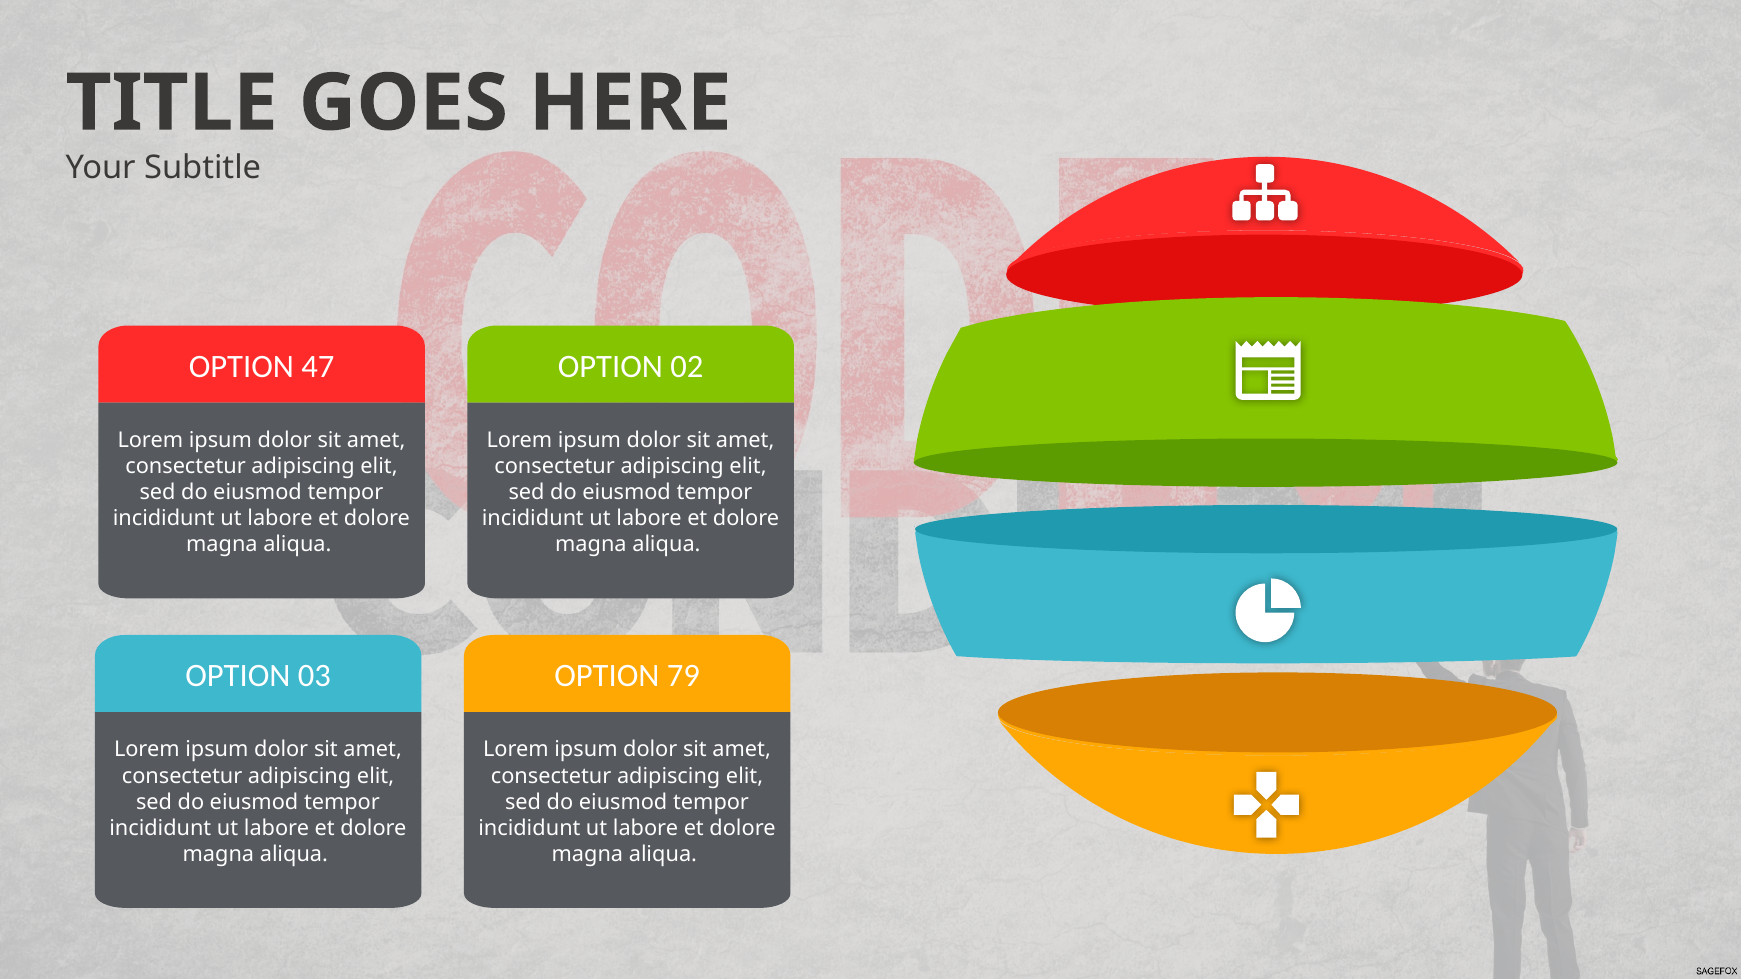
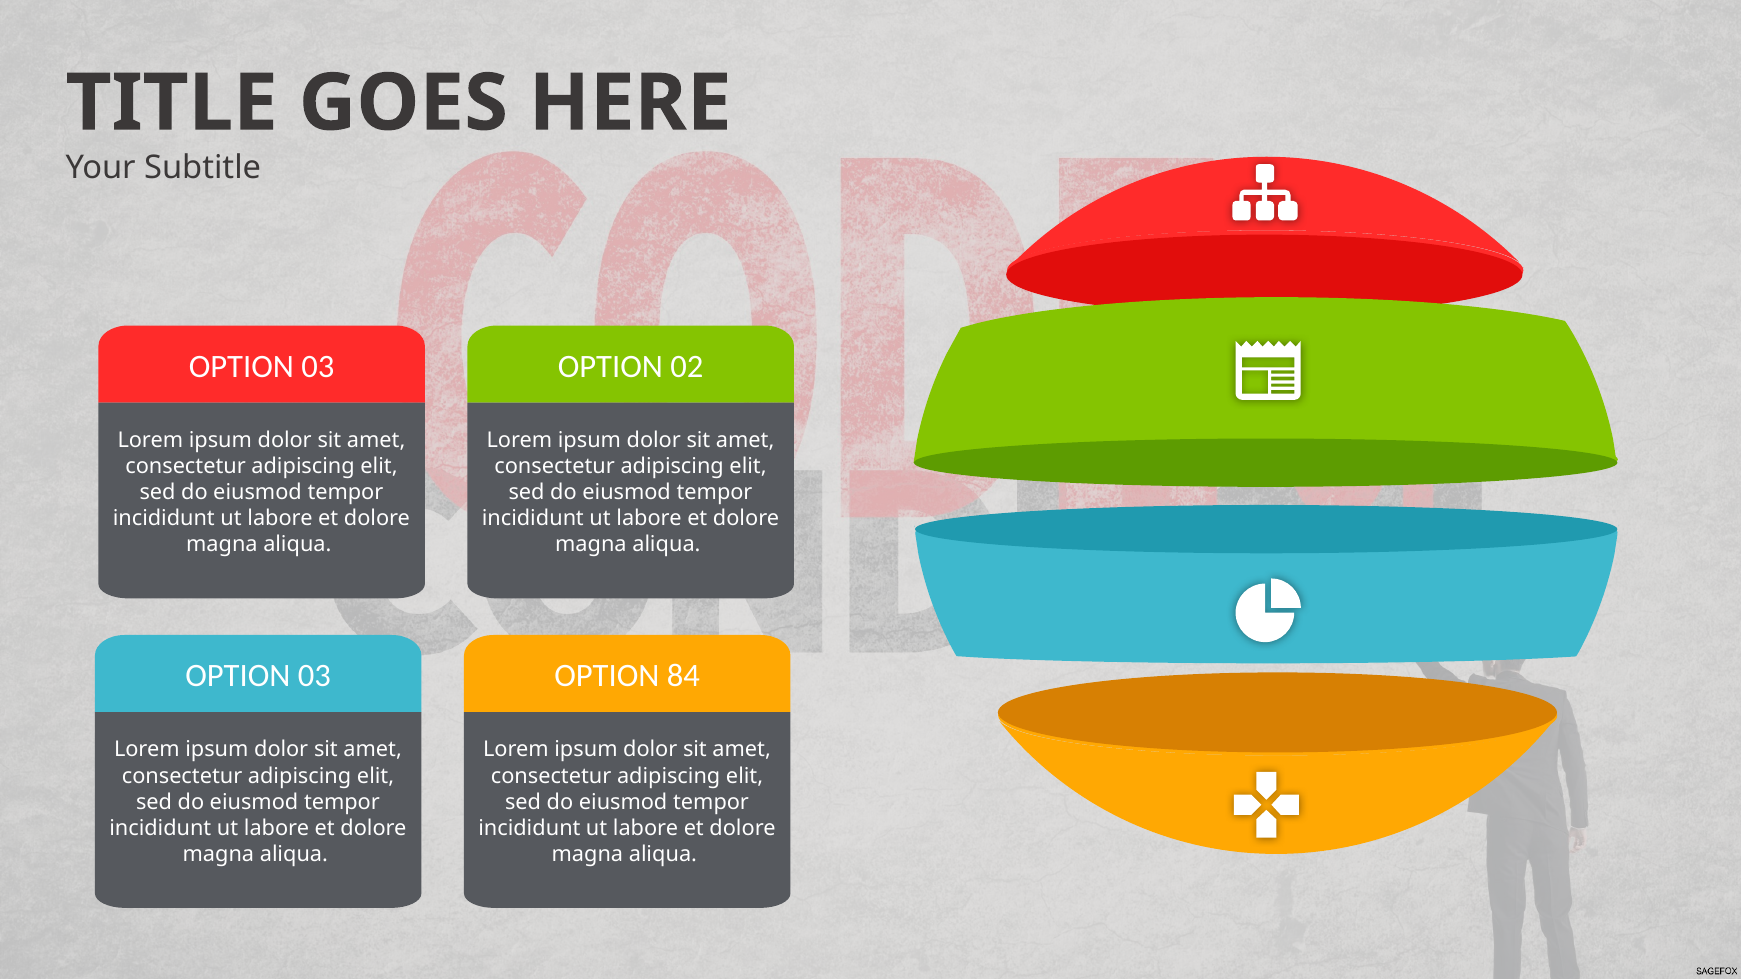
47 at (318, 366): 47 -> 03
79: 79 -> 84
